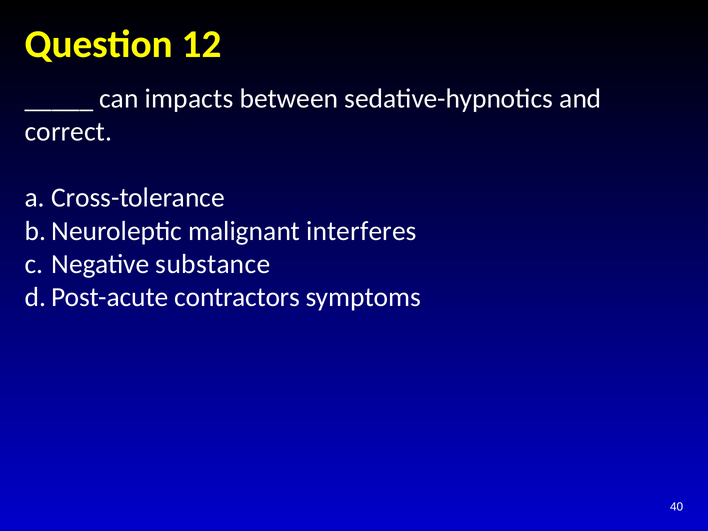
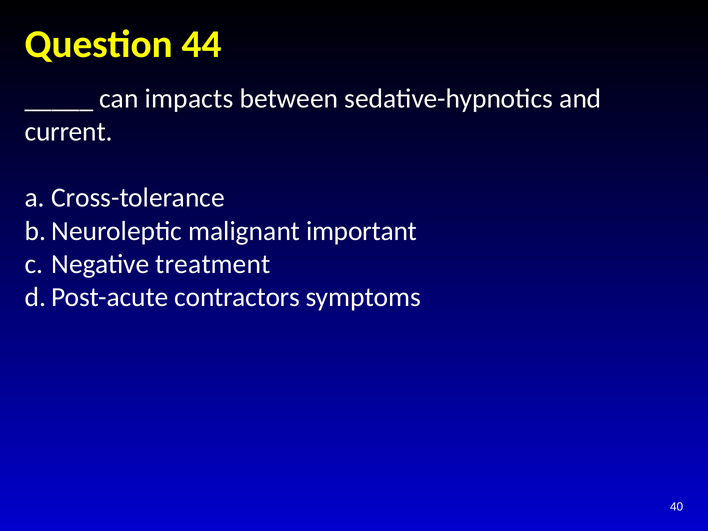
12: 12 -> 44
correct: correct -> current
interferes: interferes -> important
substance: substance -> treatment
